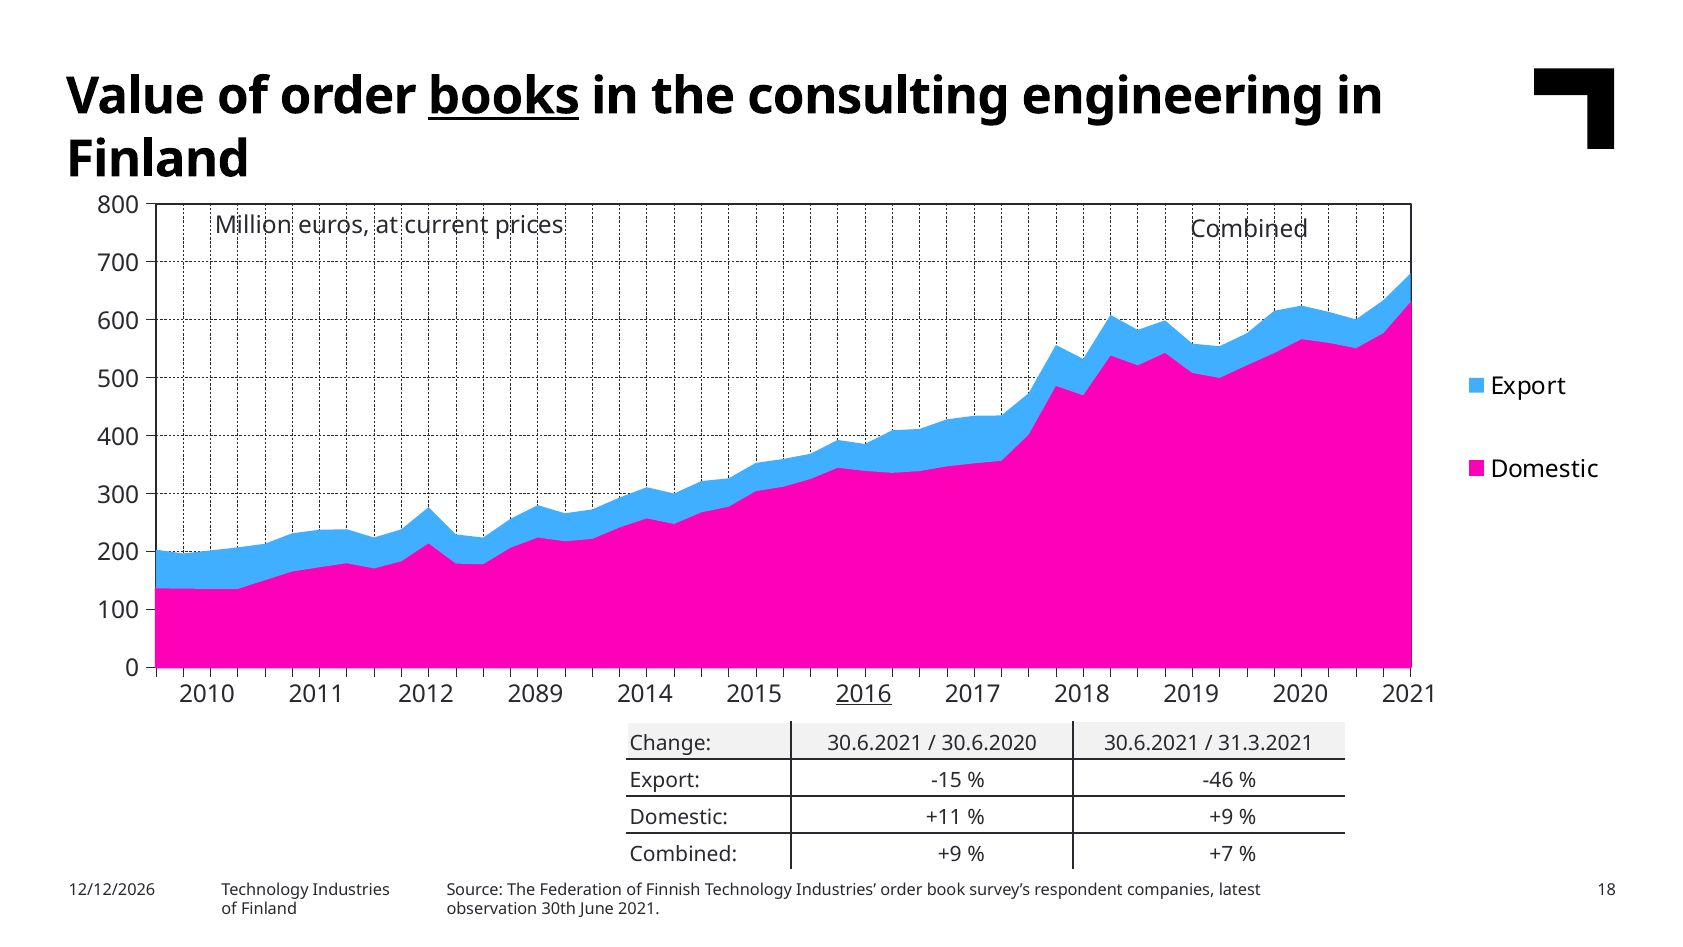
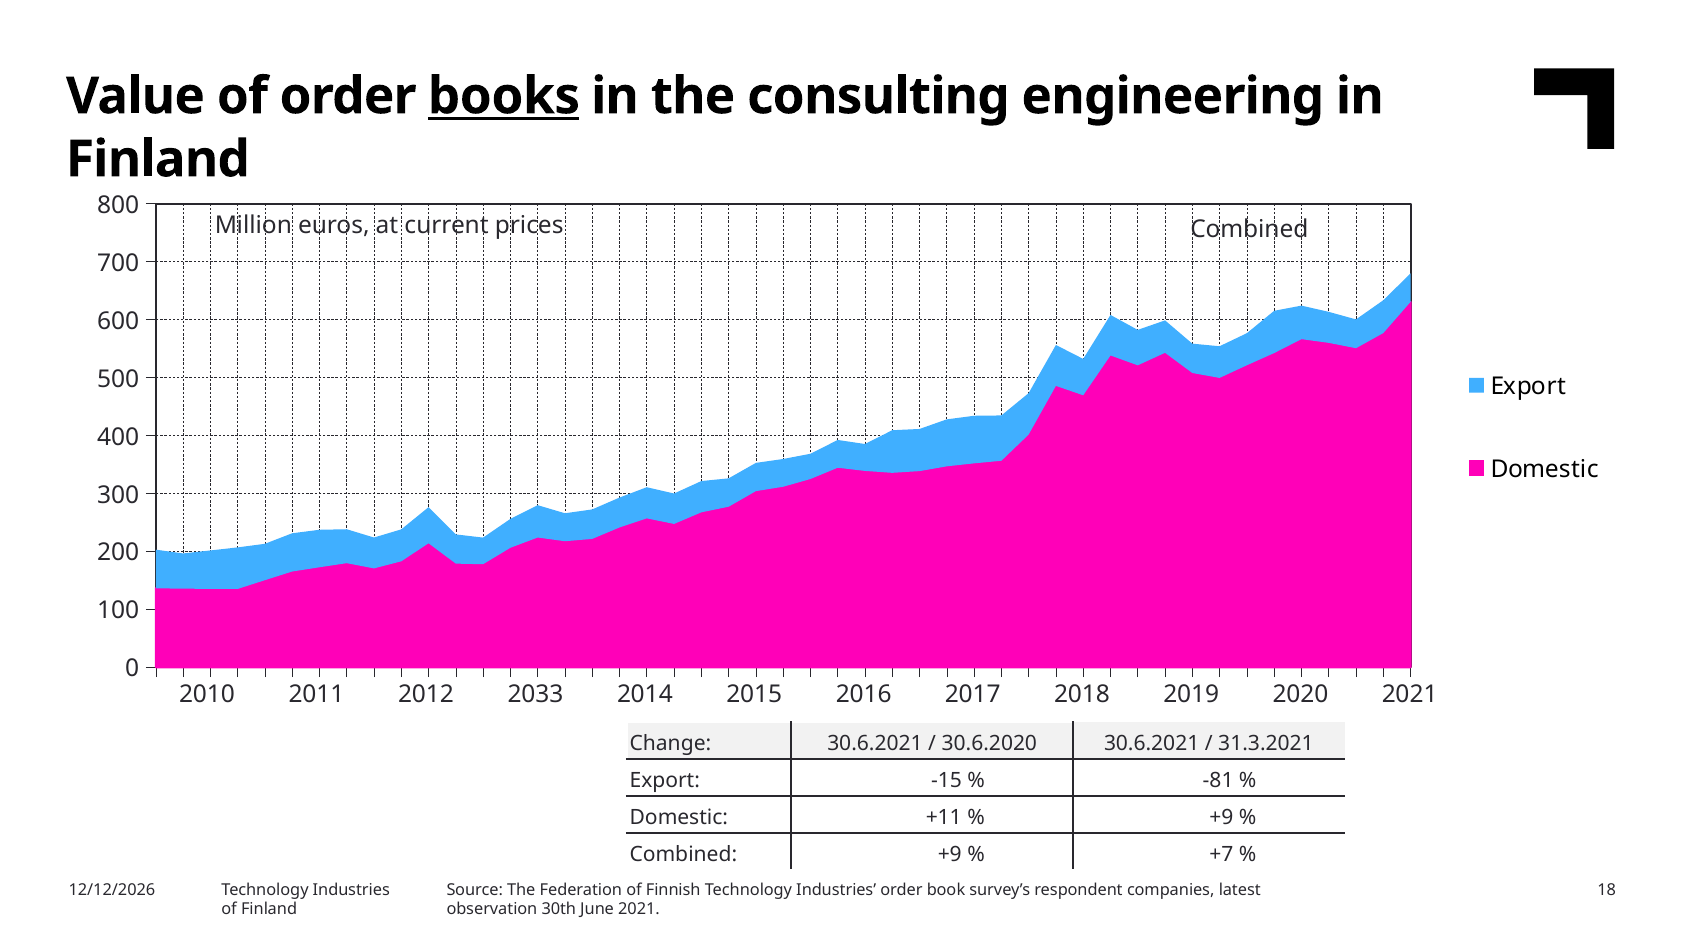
2089: 2089 -> 2033
2016 underline: present -> none
-46: -46 -> -81
